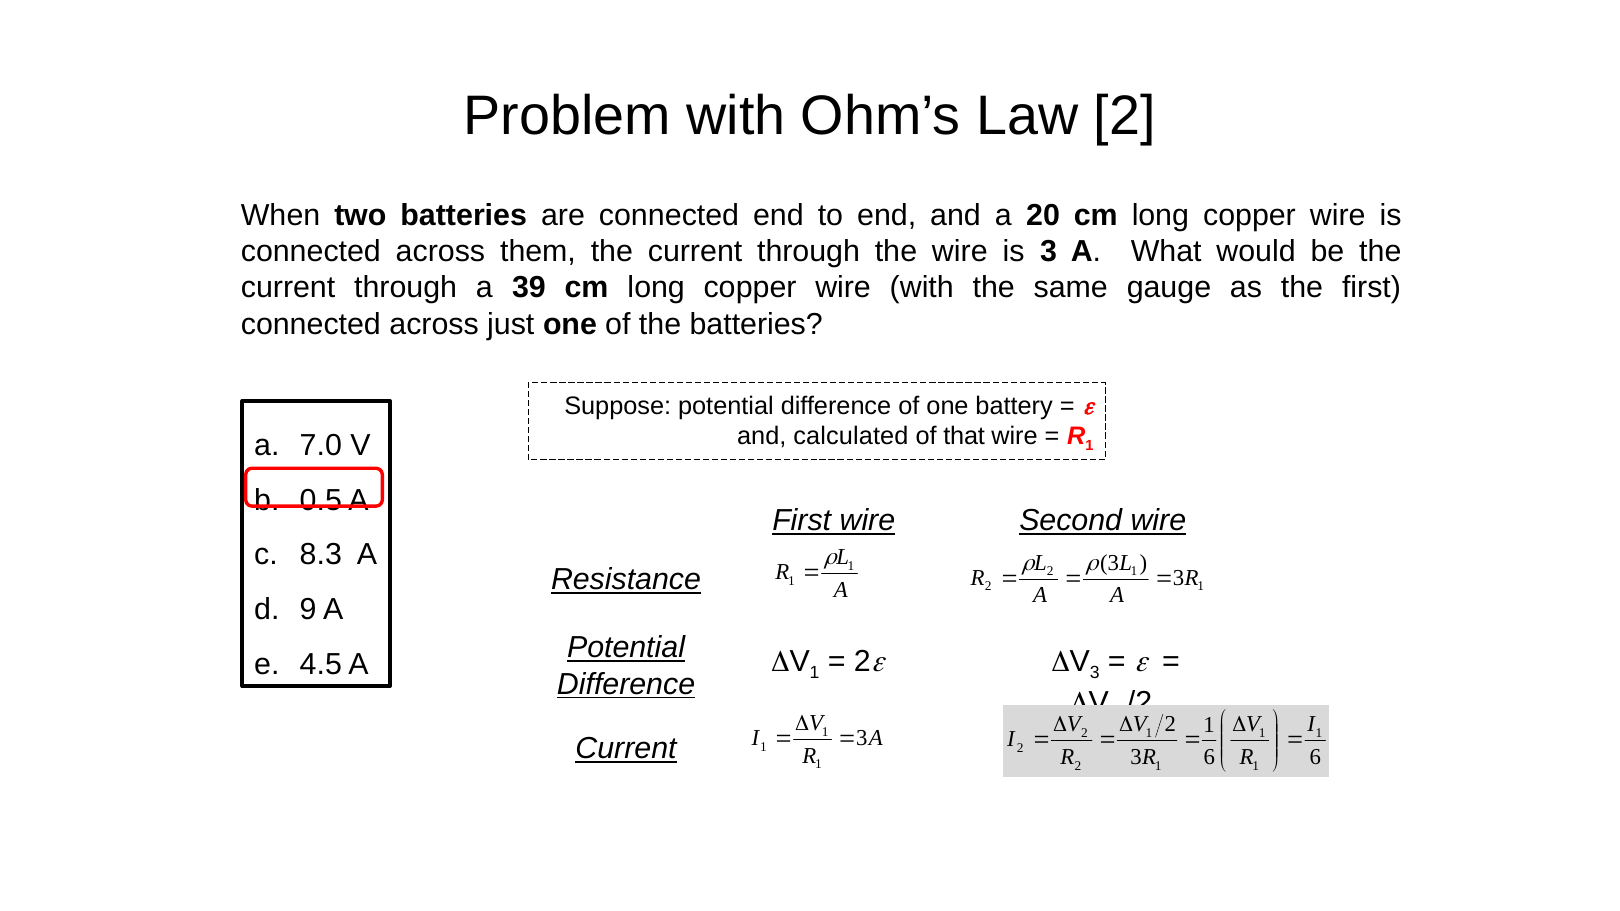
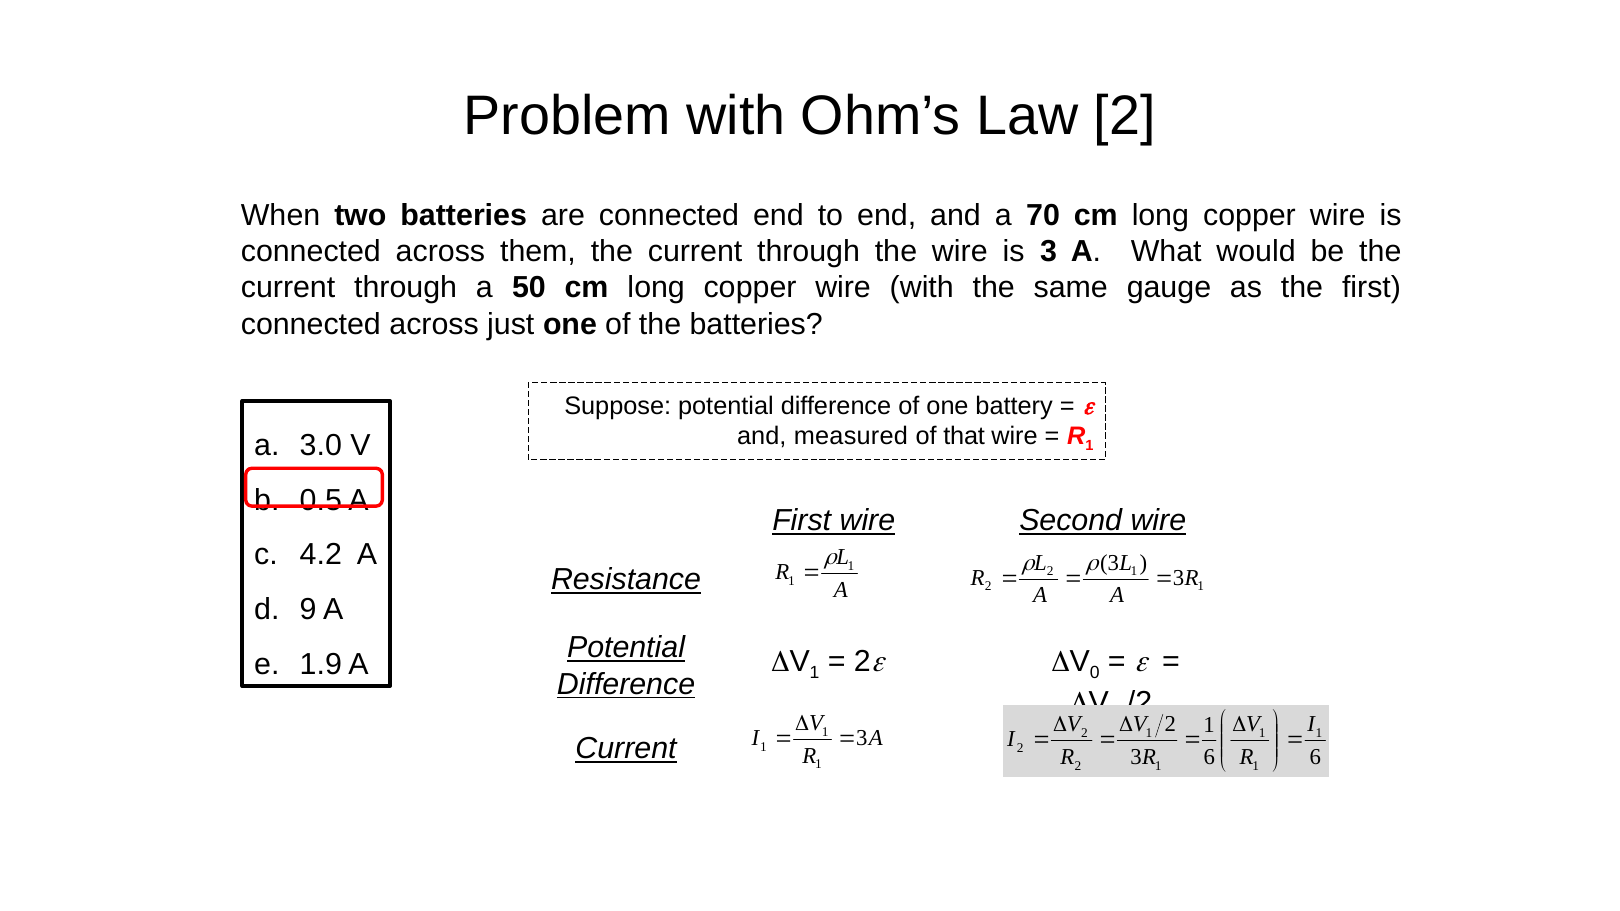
20: 20 -> 70
39: 39 -> 50
calculated: calculated -> measured
7.0: 7.0 -> 3.0
8.3: 8.3 -> 4.2
3 at (1095, 673): 3 -> 0
4.5: 4.5 -> 1.9
